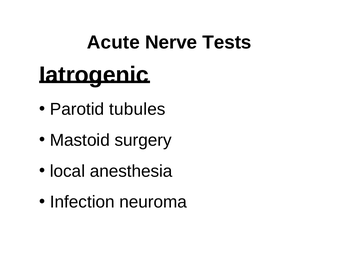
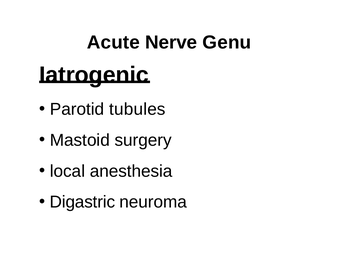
Tests: Tests -> Genu
Infection: Infection -> Digastric
